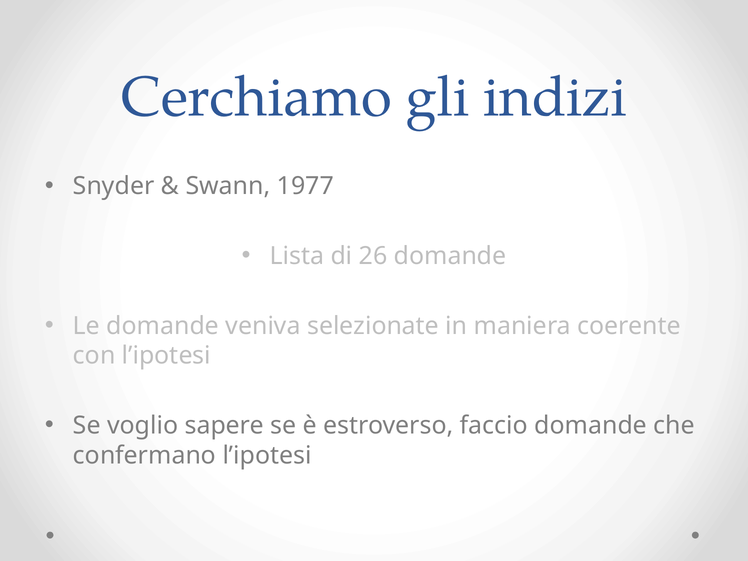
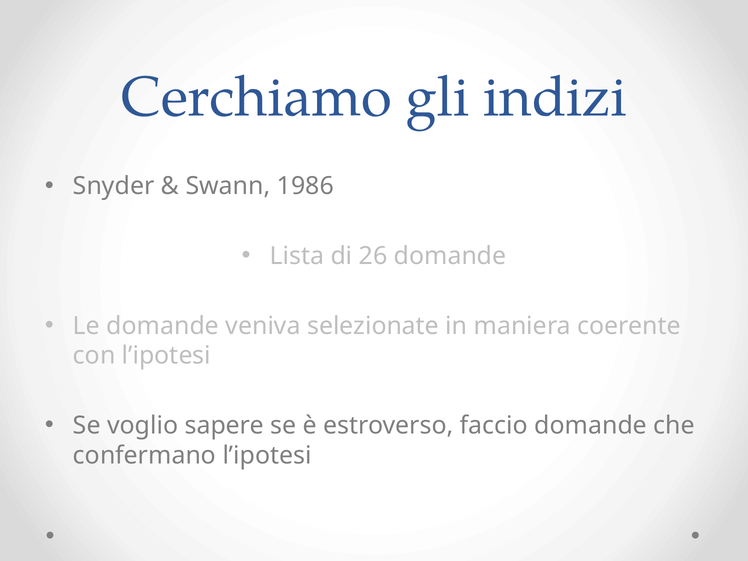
1977: 1977 -> 1986
